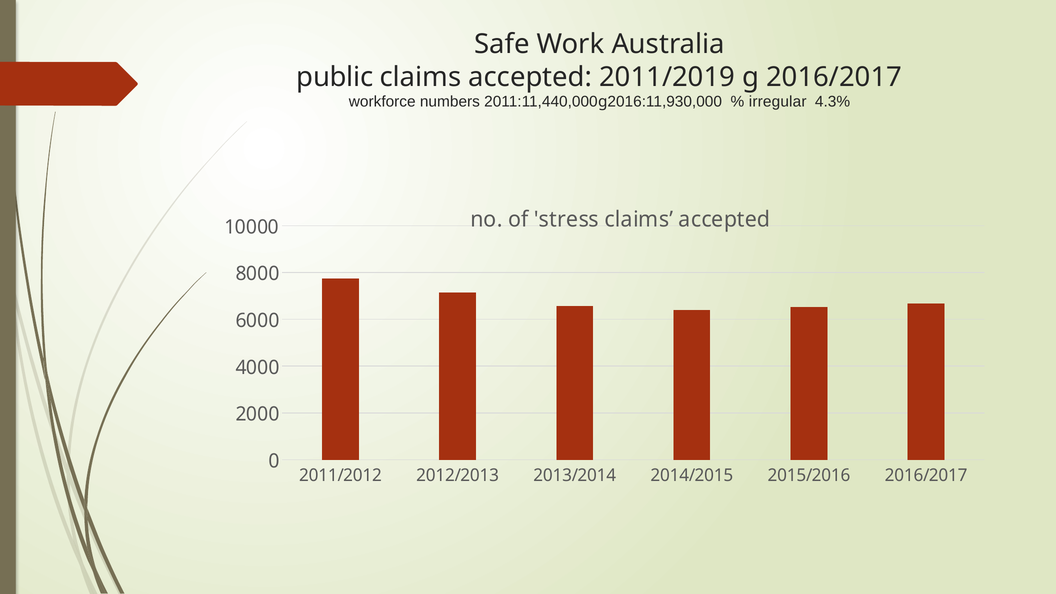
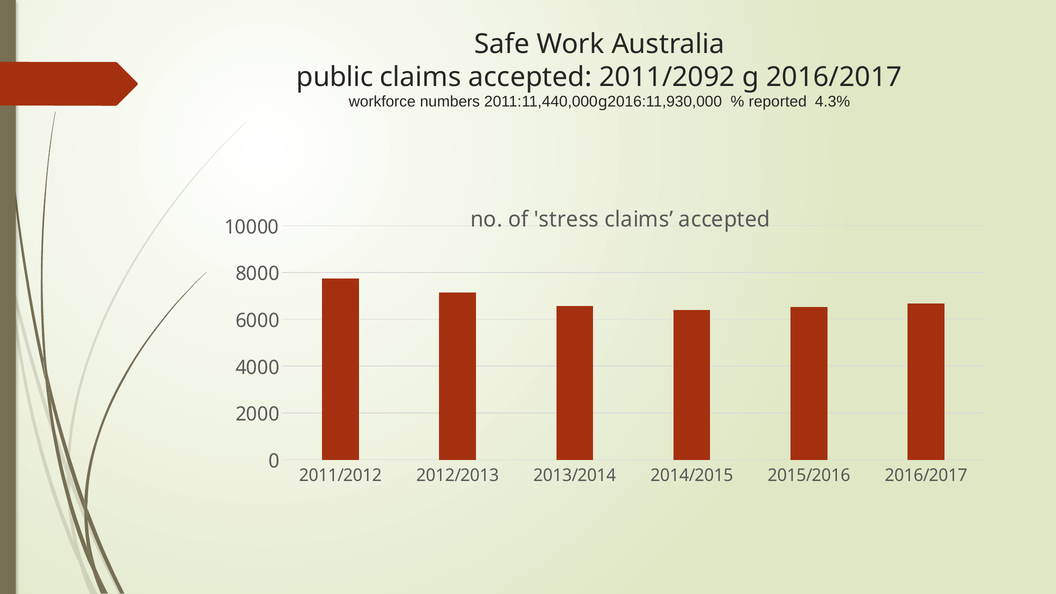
2011/2019: 2011/2019 -> 2011/2092
irregular: irregular -> reported
